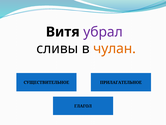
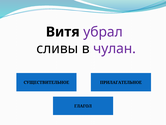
чулан colour: orange -> purple
